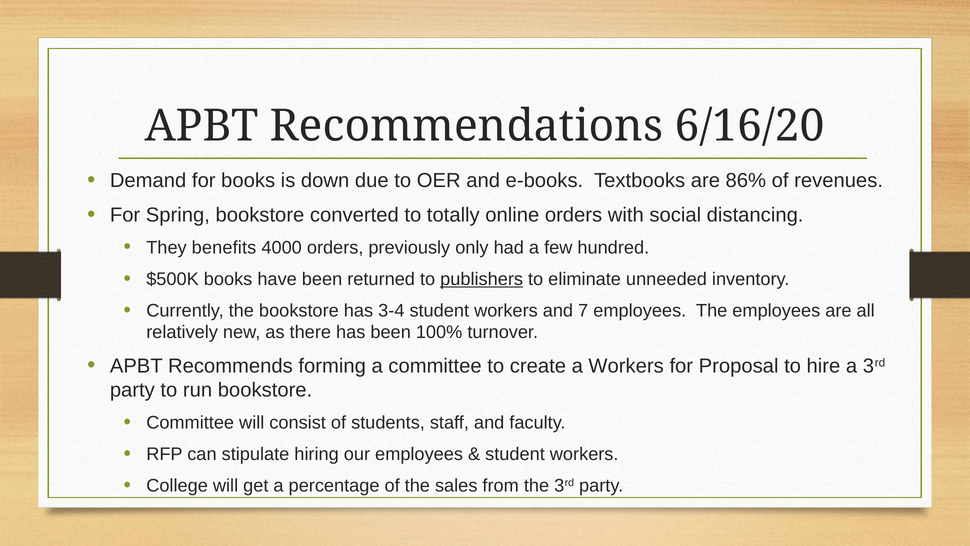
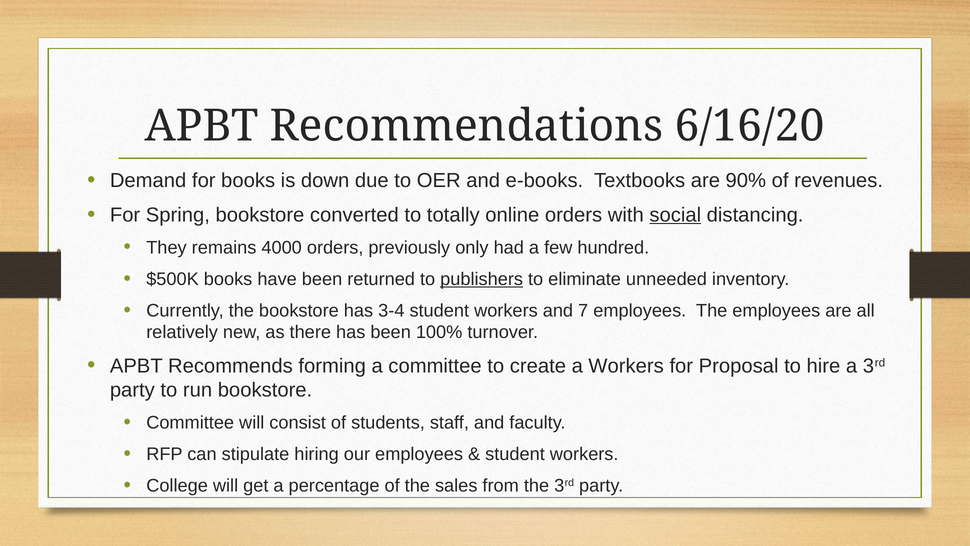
86%: 86% -> 90%
social underline: none -> present
benefits: benefits -> remains
